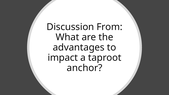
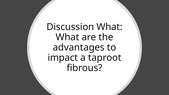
Discussion From: From -> What
anchor: anchor -> fibrous
